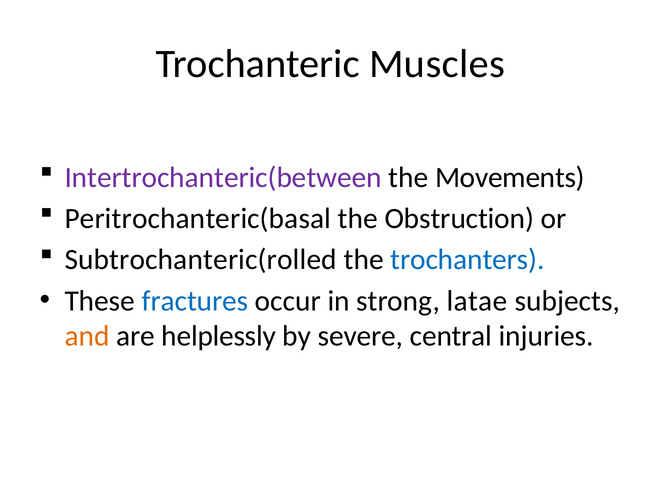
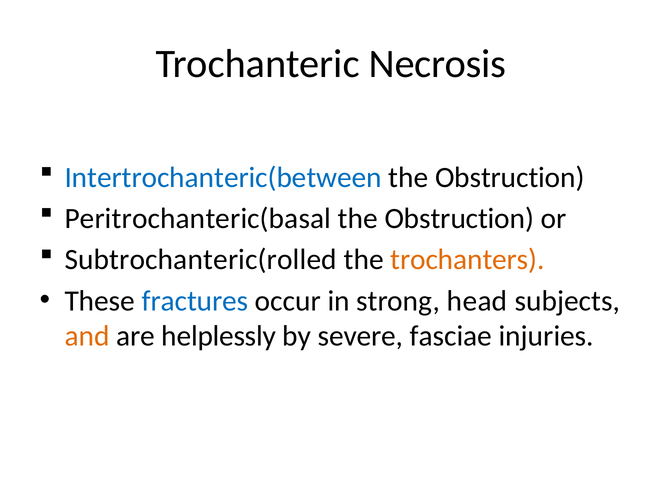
Muscles: Muscles -> Necrosis
Intertrochanteric(between colour: purple -> blue
Movements at (510, 178): Movements -> Obstruction
trochanters colour: blue -> orange
latae: latae -> head
central: central -> fasciae
